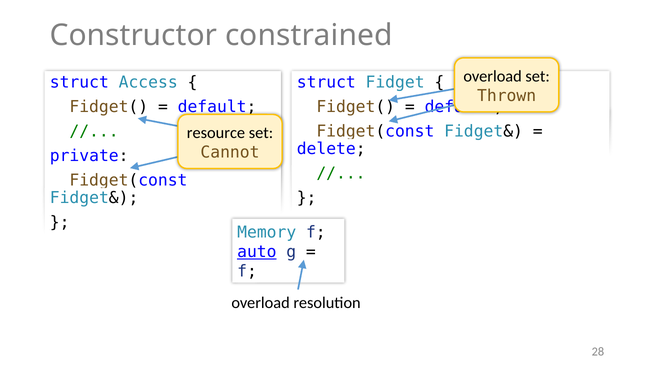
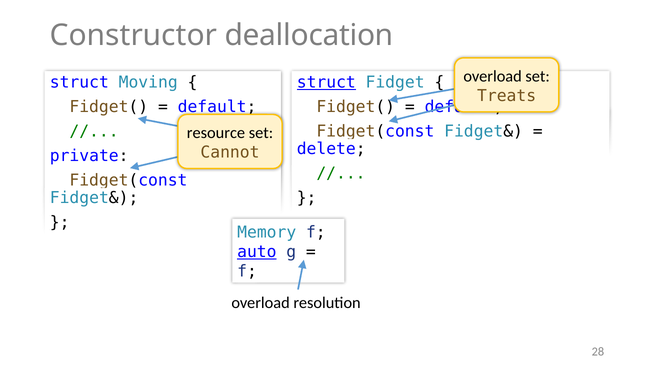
constrained: constrained -> deallocation
Access: Access -> Moving
struct at (326, 82) underline: none -> present
Thrown: Thrown -> Treats
